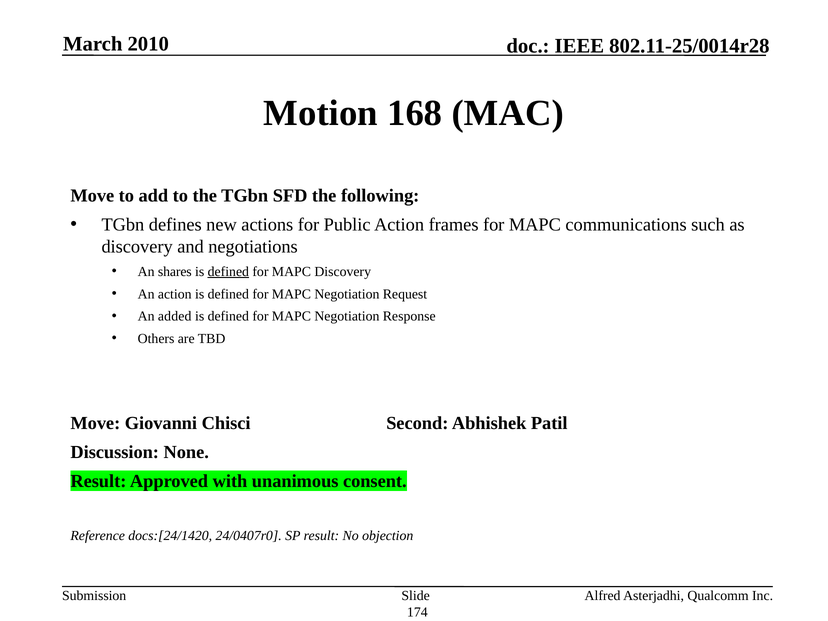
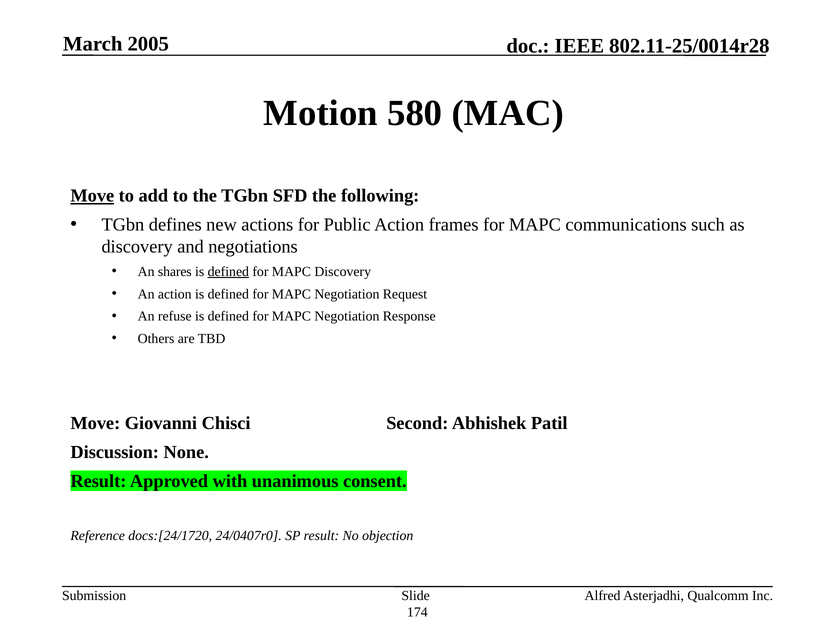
2010: 2010 -> 2005
168: 168 -> 580
Move at (92, 196) underline: none -> present
added: added -> refuse
docs:[24/1420: docs:[24/1420 -> docs:[24/1720
